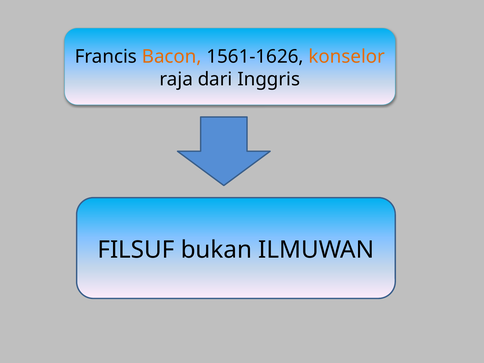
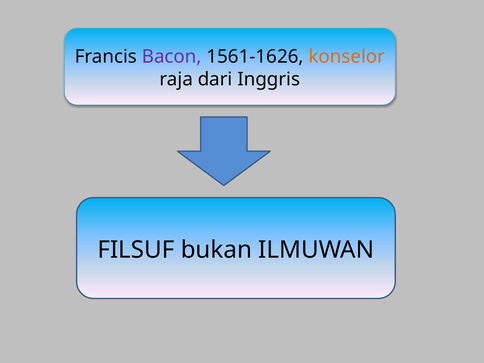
Bacon colour: orange -> purple
